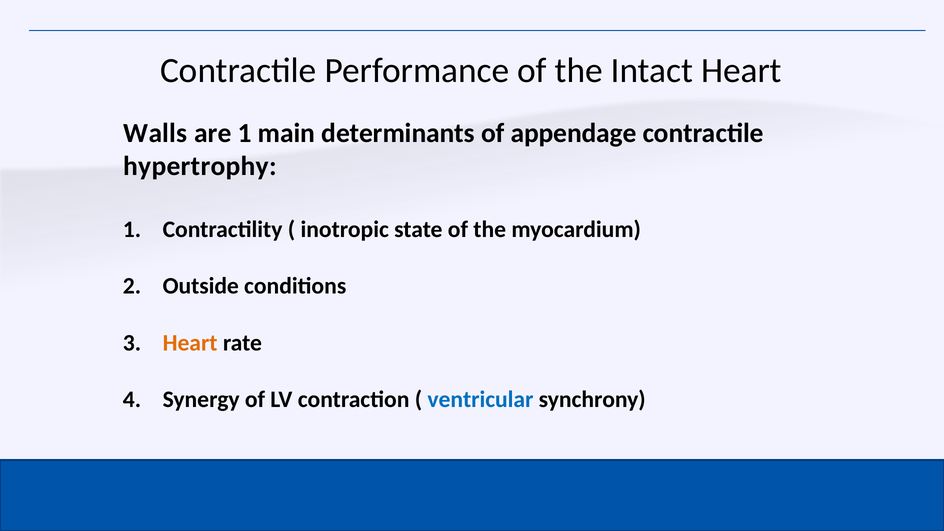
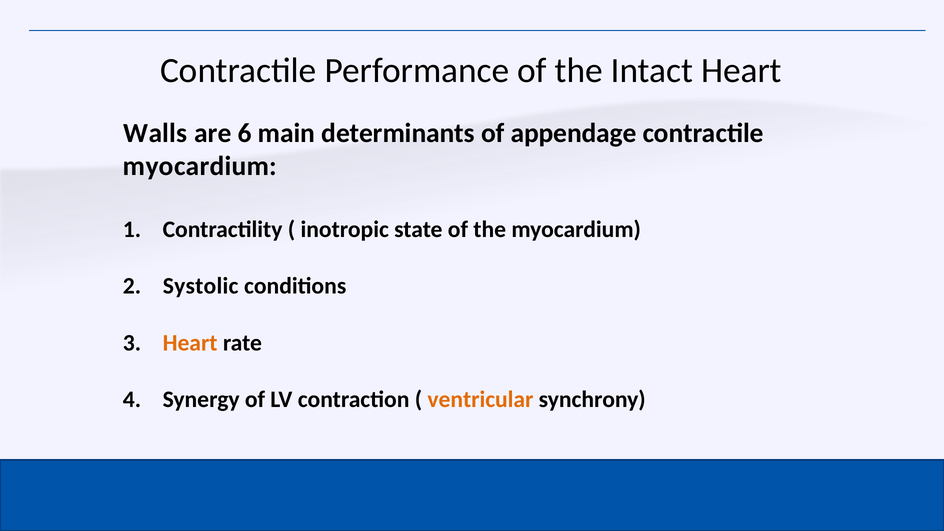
are 1: 1 -> 6
hypertrophy at (200, 166): hypertrophy -> myocardium
Outside: Outside -> Systolic
ventricular colour: blue -> orange
